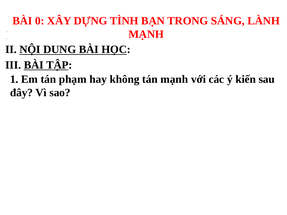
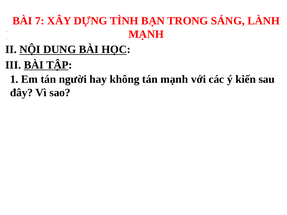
0: 0 -> 7
phạm: phạm -> người
